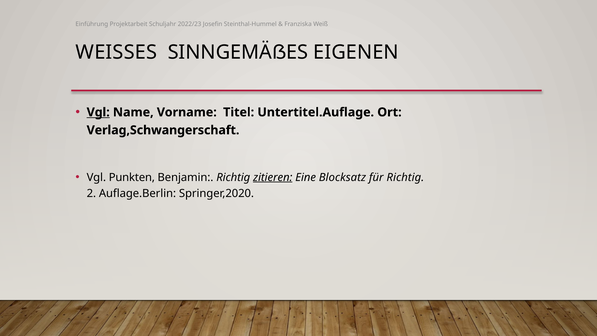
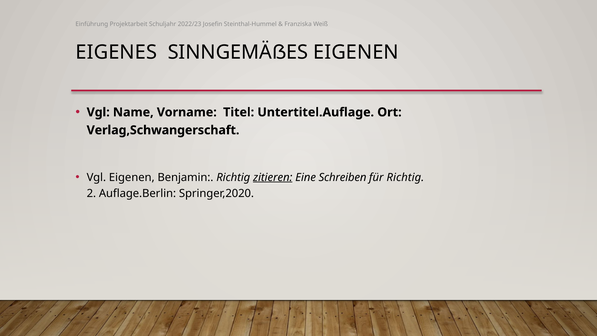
WEISSES: WEISSES -> EIGENES
Vgl at (98, 112) underline: present -> none
Vgl Punkten: Punkten -> Eigenen
Blocksatz: Blocksatz -> Schreiben
